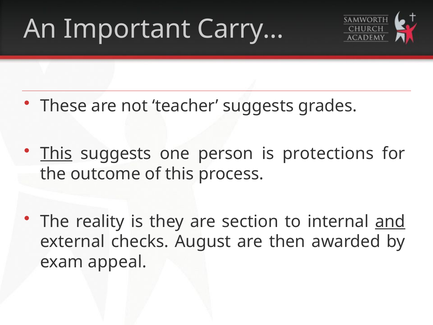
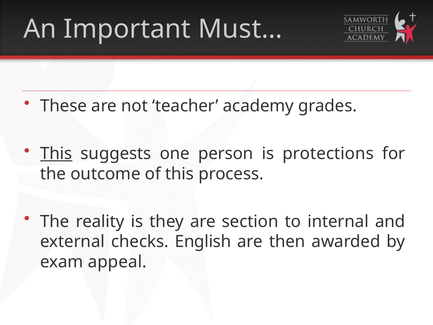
Carry…: Carry… -> Must…
teacher suggests: suggests -> academy
and underline: present -> none
August: August -> English
